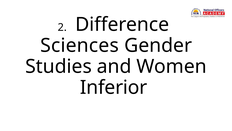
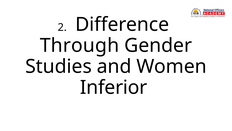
Sciences: Sciences -> Through
